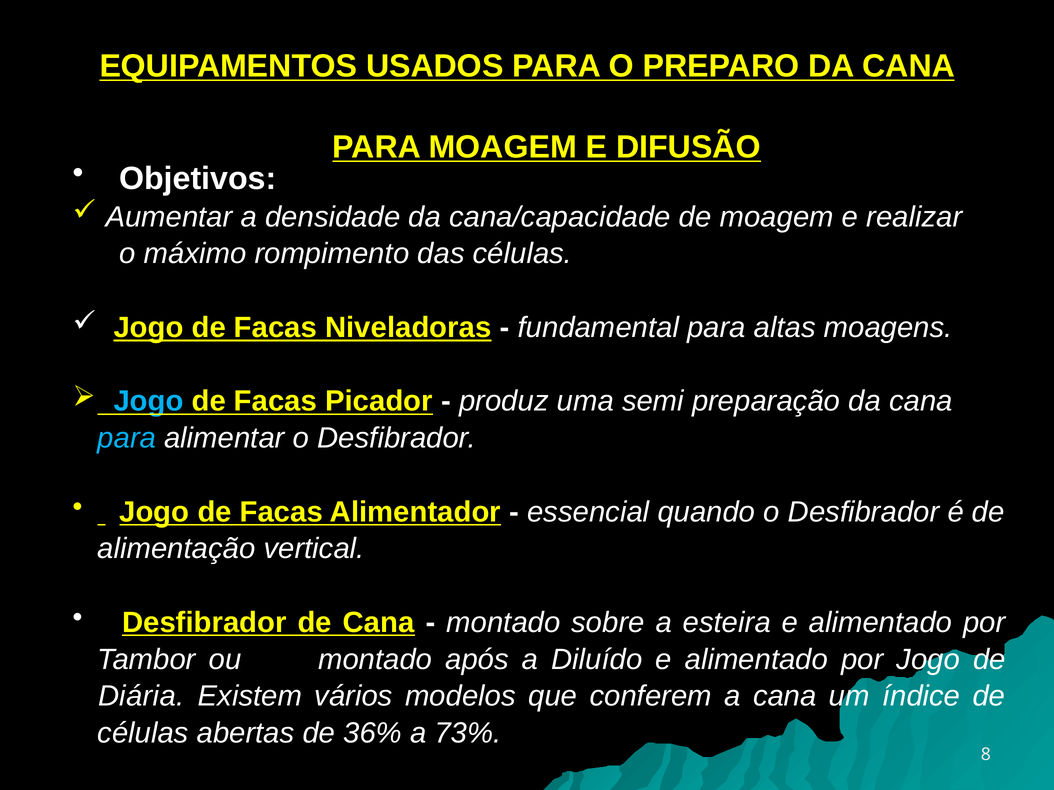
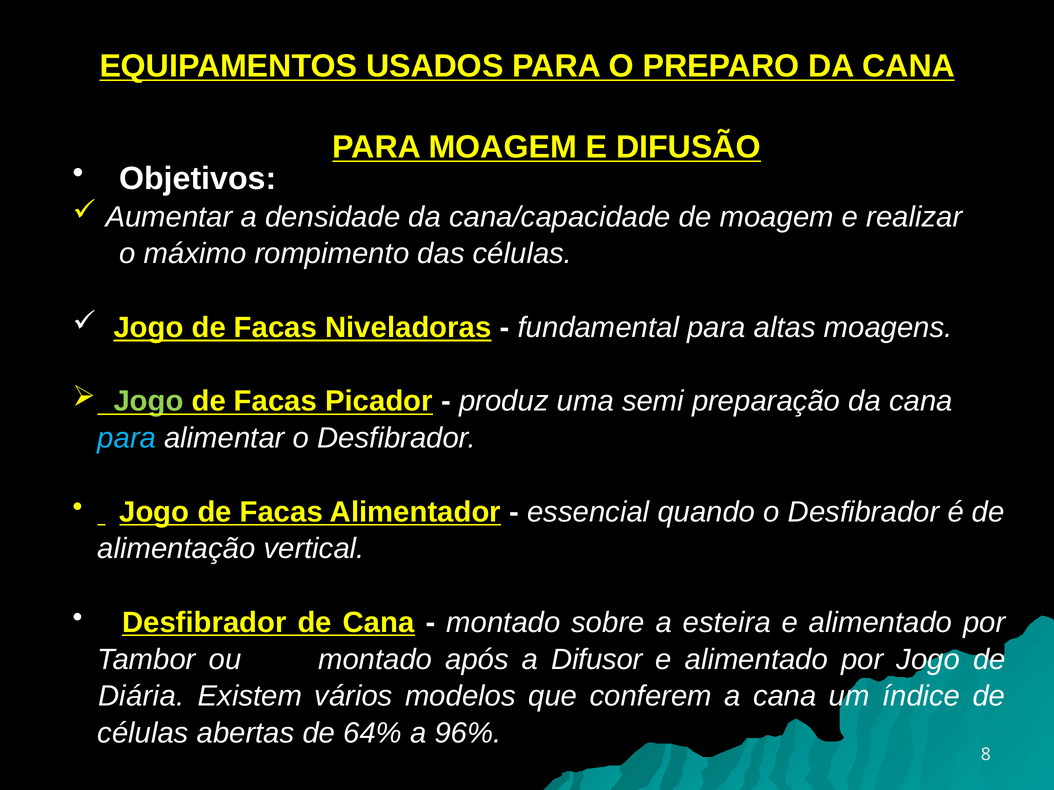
Jogo at (149, 402) colour: light blue -> light green
Diluído: Diluído -> Difusor
36%: 36% -> 64%
73%: 73% -> 96%
